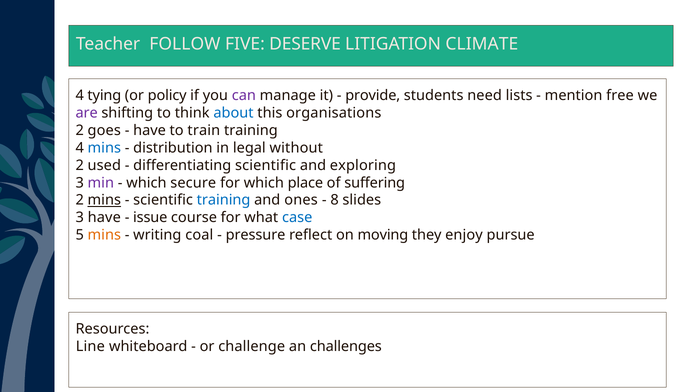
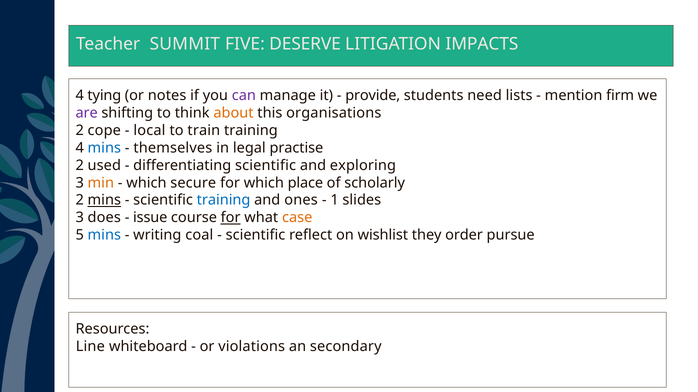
FOLLOW: FOLLOW -> SUMMIT
CLIMATE: CLIMATE -> IMPACTS
policy: policy -> notes
free: free -> firm
about colour: blue -> orange
goes: goes -> cope
have at (150, 131): have -> local
distribution: distribution -> themselves
without: without -> practise
min colour: purple -> orange
suffering: suffering -> scholarly
8: 8 -> 1
3 have: have -> does
for at (231, 218) underline: none -> present
case colour: blue -> orange
mins at (104, 235) colour: orange -> blue
pressure at (256, 235): pressure -> scientific
moving: moving -> wishlist
enjoy: enjoy -> order
challenge: challenge -> violations
challenges: challenges -> secondary
